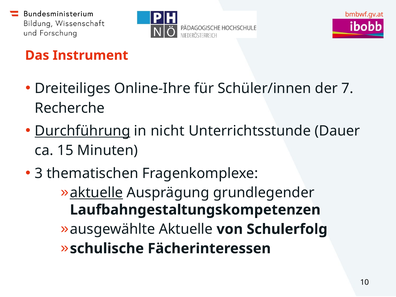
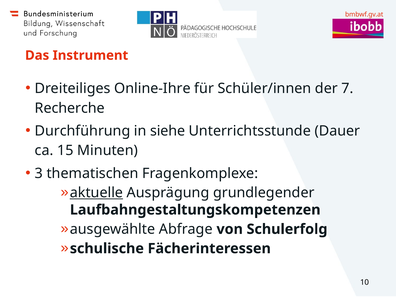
Durchführung underline: present -> none
nicht: nicht -> siehe
ausgewählte Aktuelle: Aktuelle -> Abfrage
